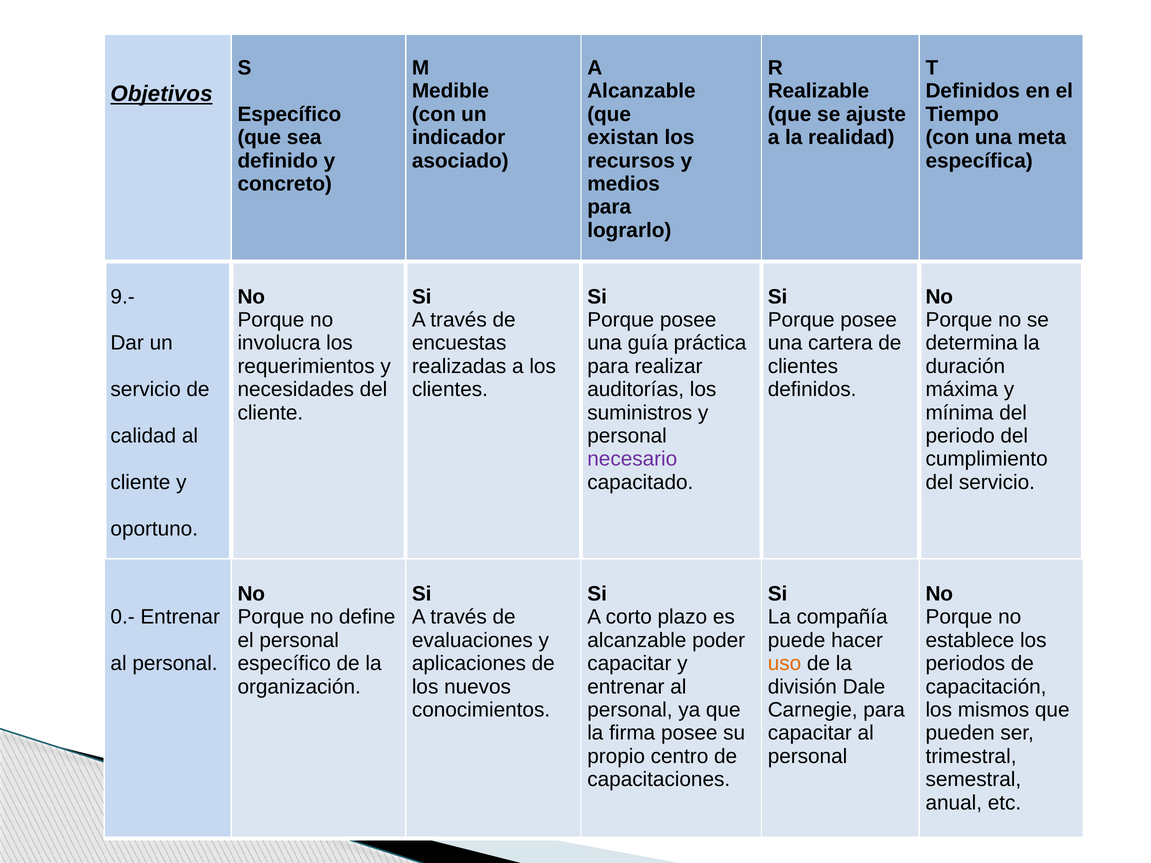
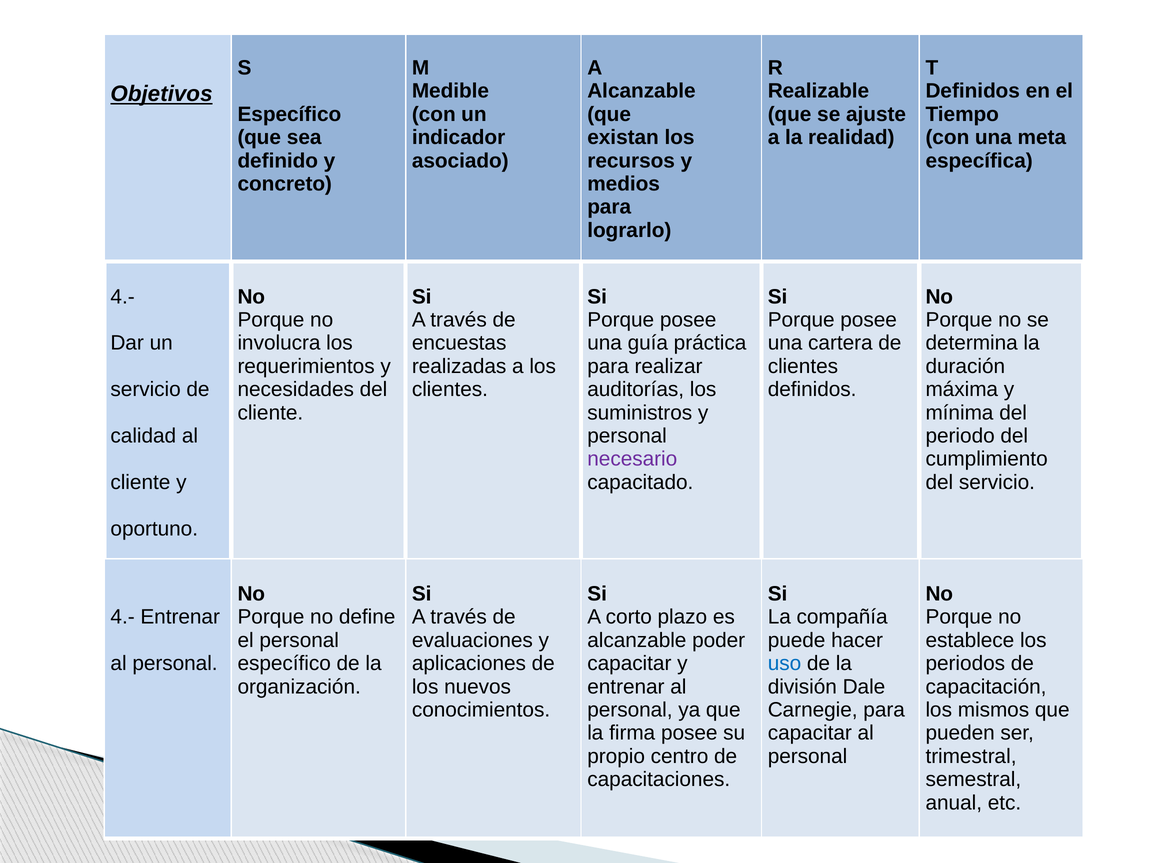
9.- at (123, 297): 9.- -> 4.-
0.- at (123, 617): 0.- -> 4.-
uso colour: orange -> blue
